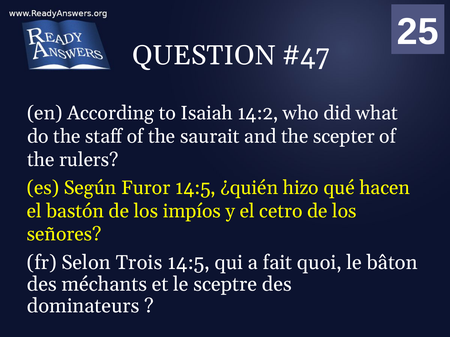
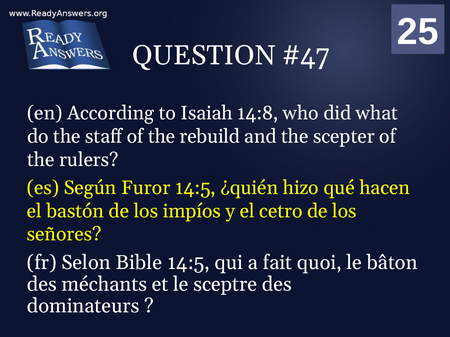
14:2: 14:2 -> 14:8
saurait: saurait -> rebuild
Trois: Trois -> Bible
